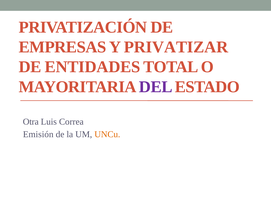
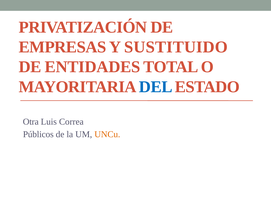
PRIVATIZAR: PRIVATIZAR -> SUSTITUIDO
DEL colour: purple -> blue
Emisión: Emisión -> Públicos
